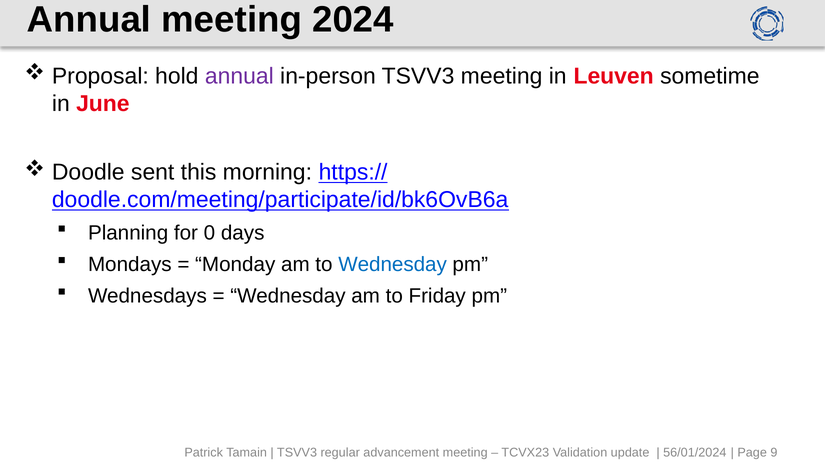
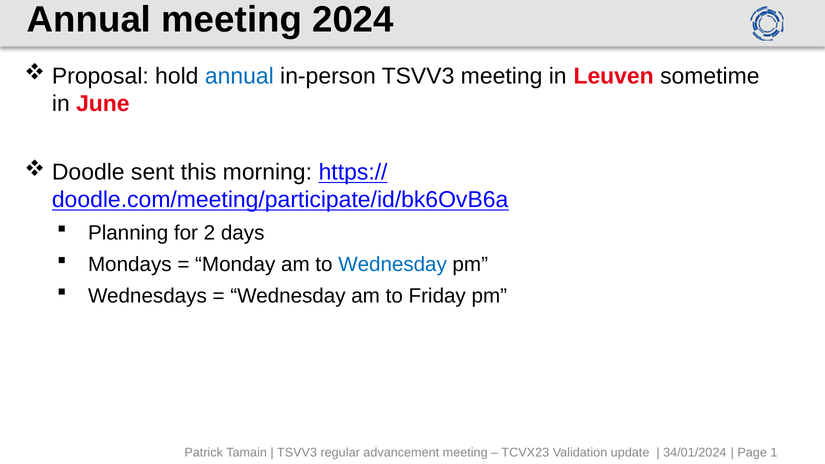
annual at (239, 76) colour: purple -> blue
0: 0 -> 2
56/01/2024: 56/01/2024 -> 34/01/2024
9: 9 -> 1
